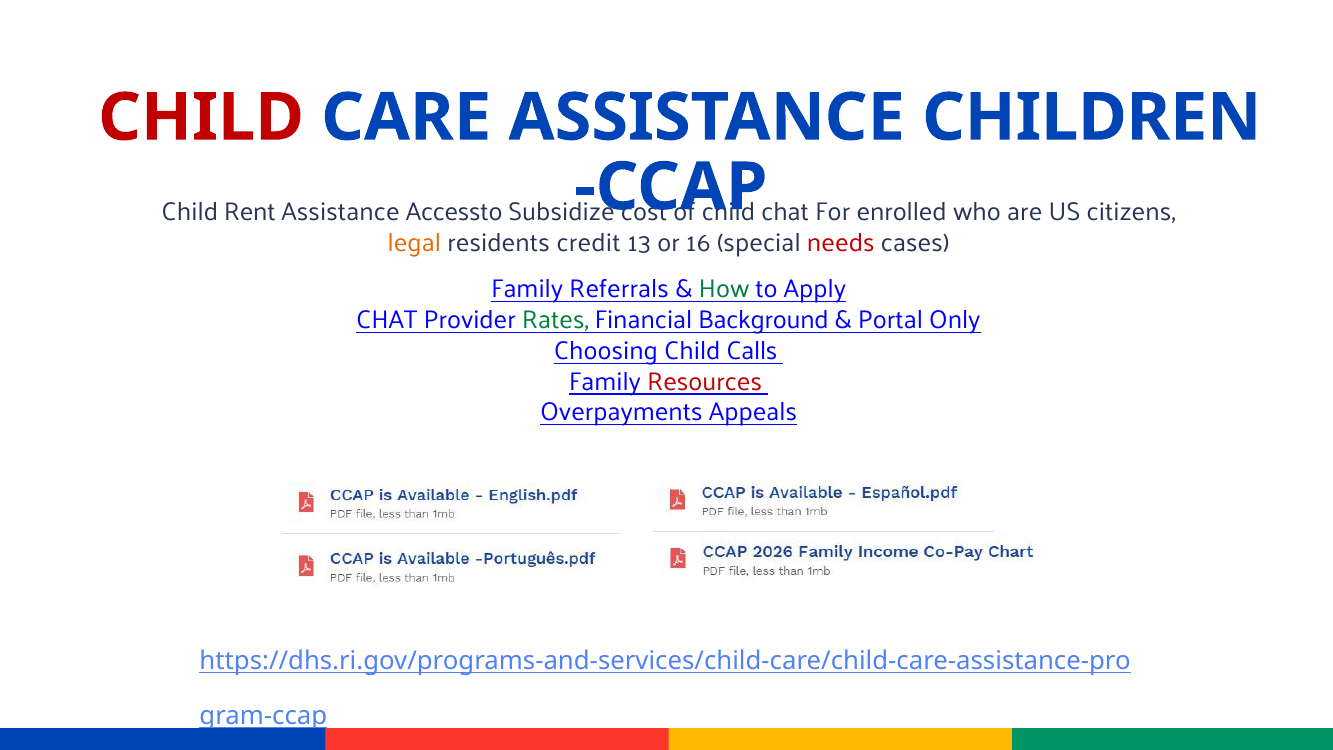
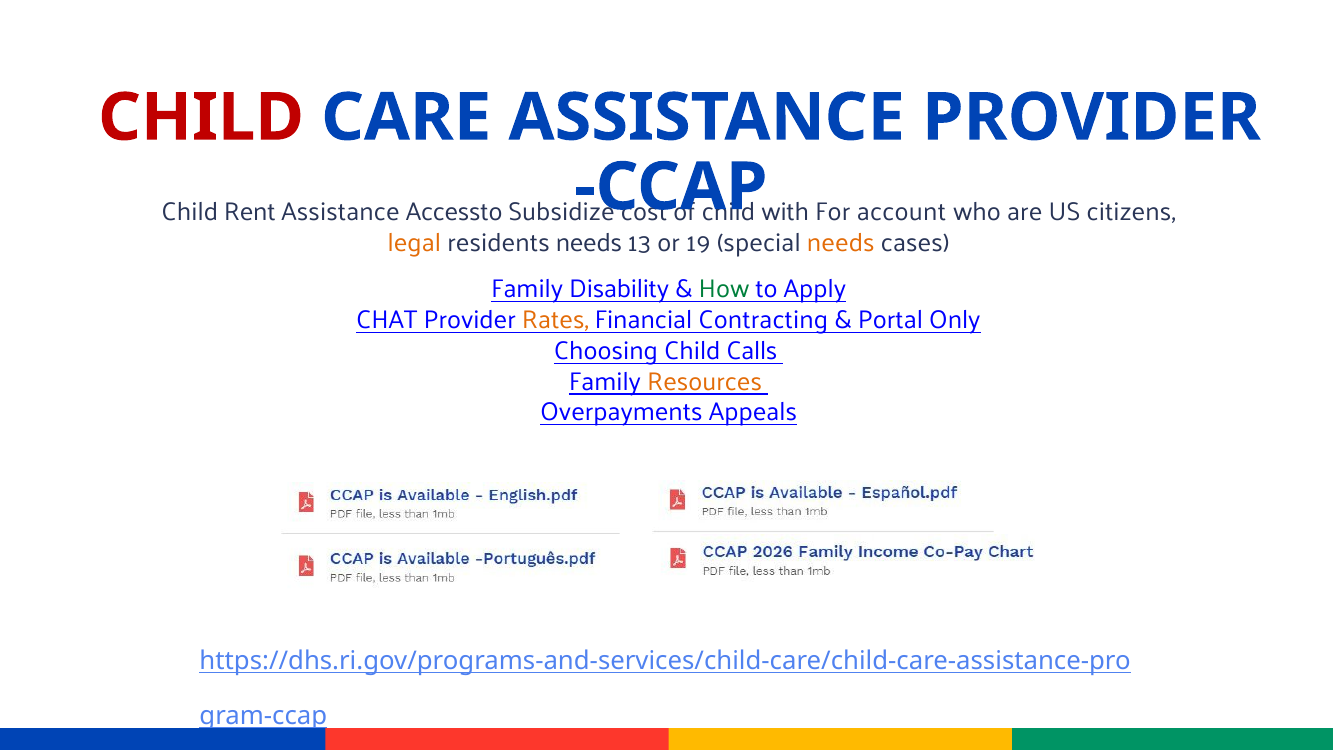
ASSISTANCE CHILDREN: CHILDREN -> PROVIDER
chat at (785, 212): chat -> with
enrolled: enrolled -> account
residents credit: credit -> needs
16: 16 -> 19
needs at (841, 243) colour: red -> orange
Referrals: Referrals -> Disability
Rates colour: green -> orange
Background: Background -> Contracting
Resources colour: red -> orange
